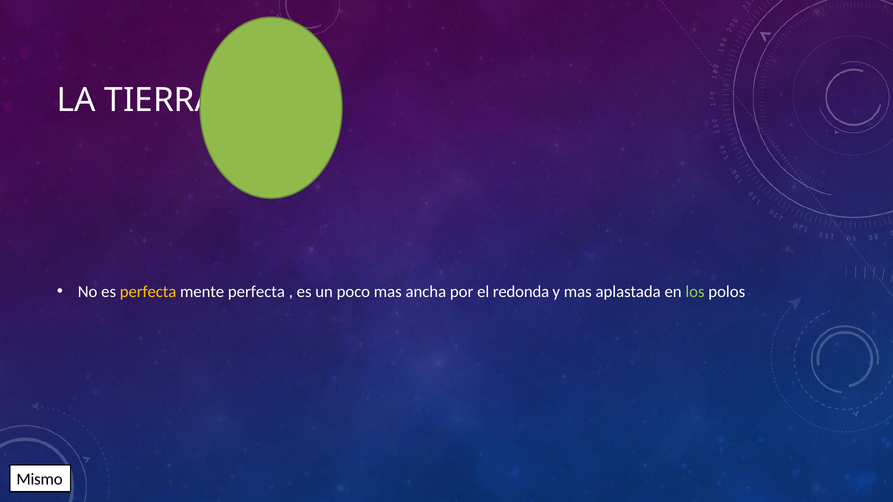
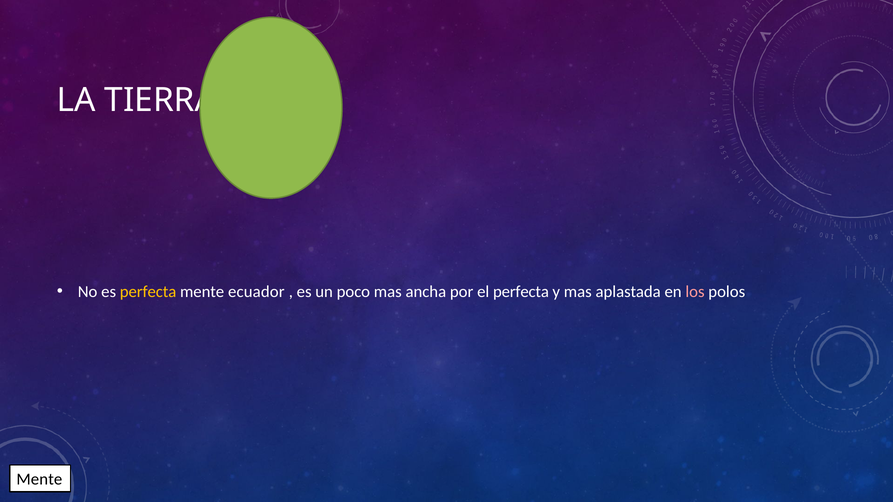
mente perfecta: perfecta -> ecuador
el redonda: redonda -> perfecta
los colour: light green -> pink
Mismo at (40, 480): Mismo -> Mente
